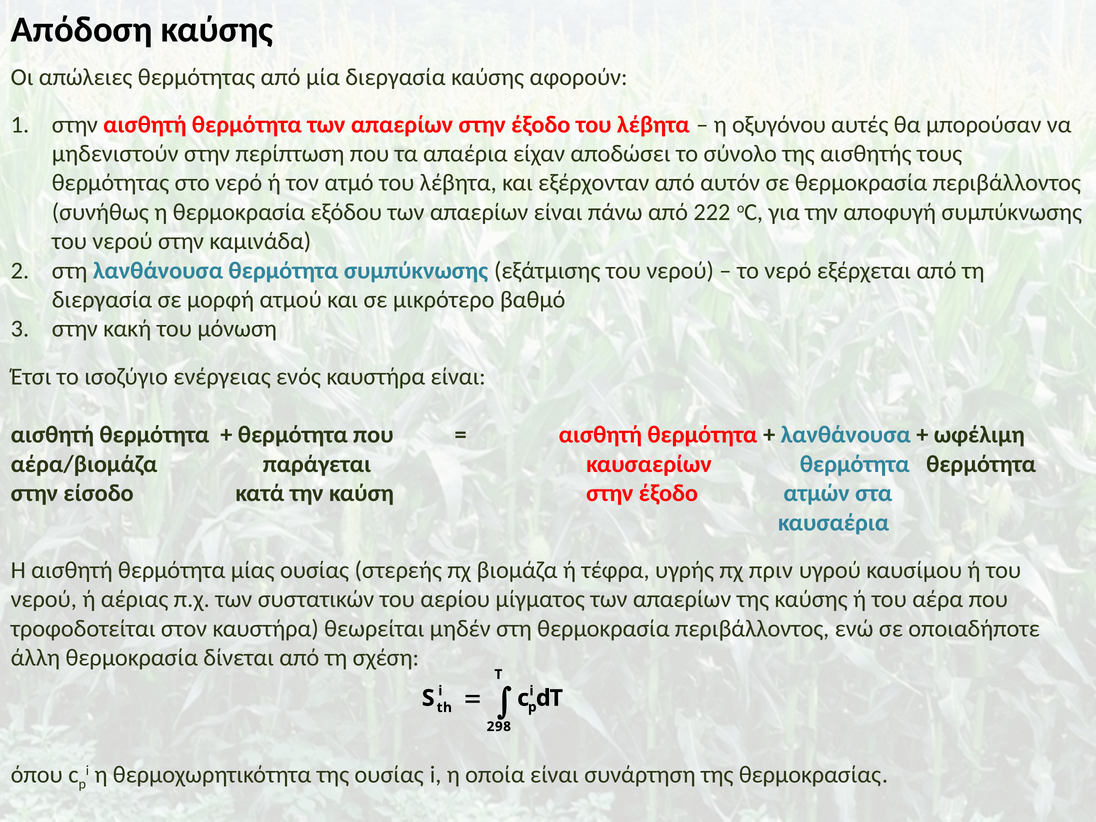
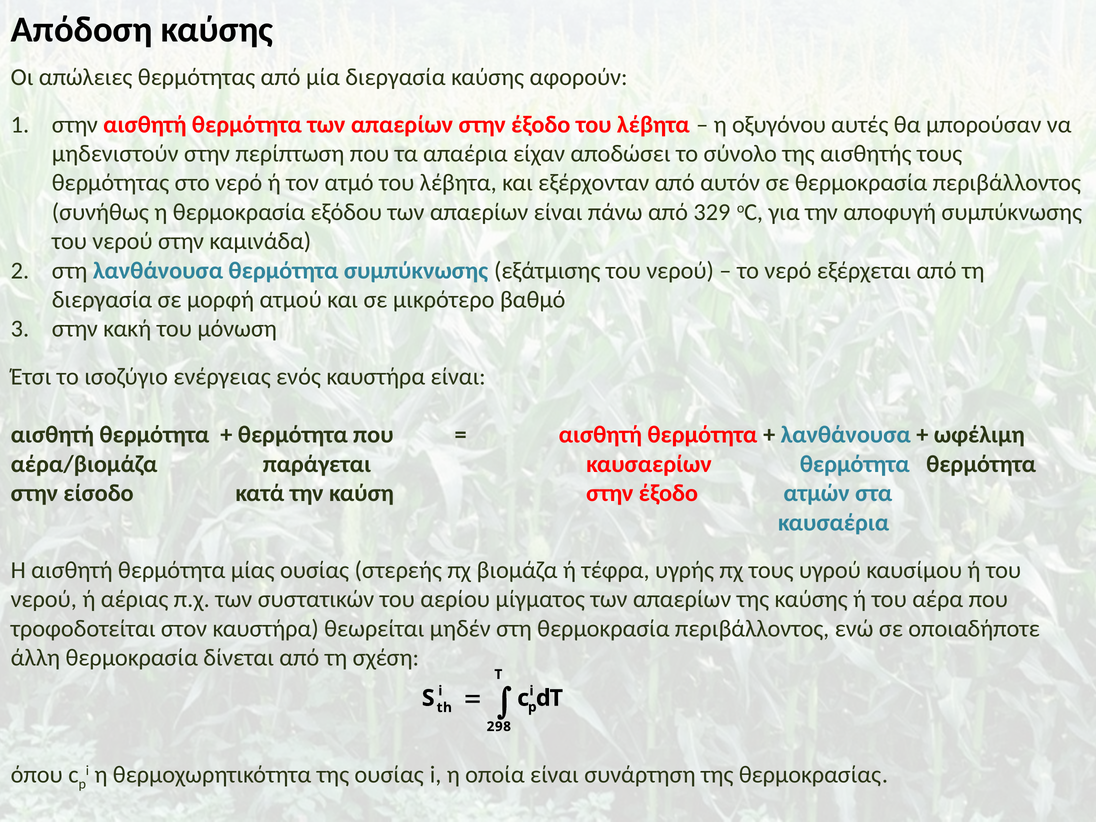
222: 222 -> 329
πχ πριν: πριν -> τους
